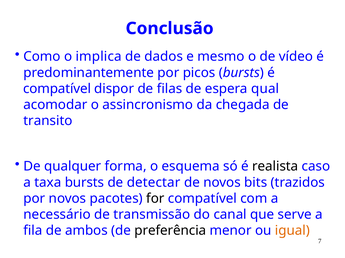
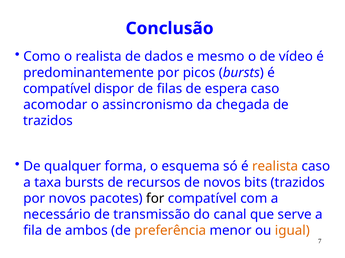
o implica: implica -> realista
espera qual: qual -> caso
transito at (48, 121): transito -> trazidos
realista at (275, 167) colour: black -> orange
detectar: detectar -> recursos
preferência colour: black -> orange
